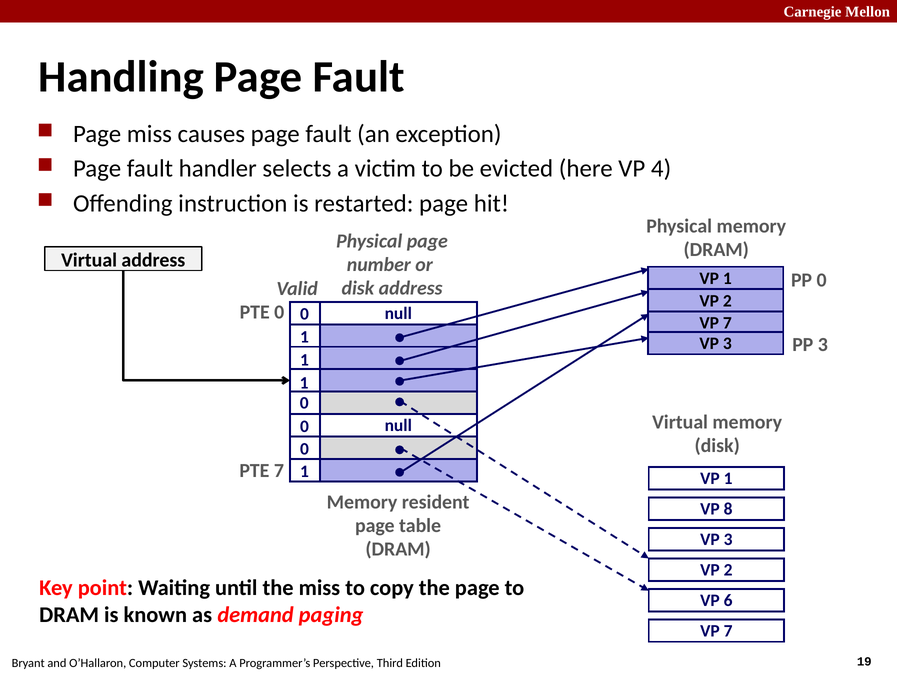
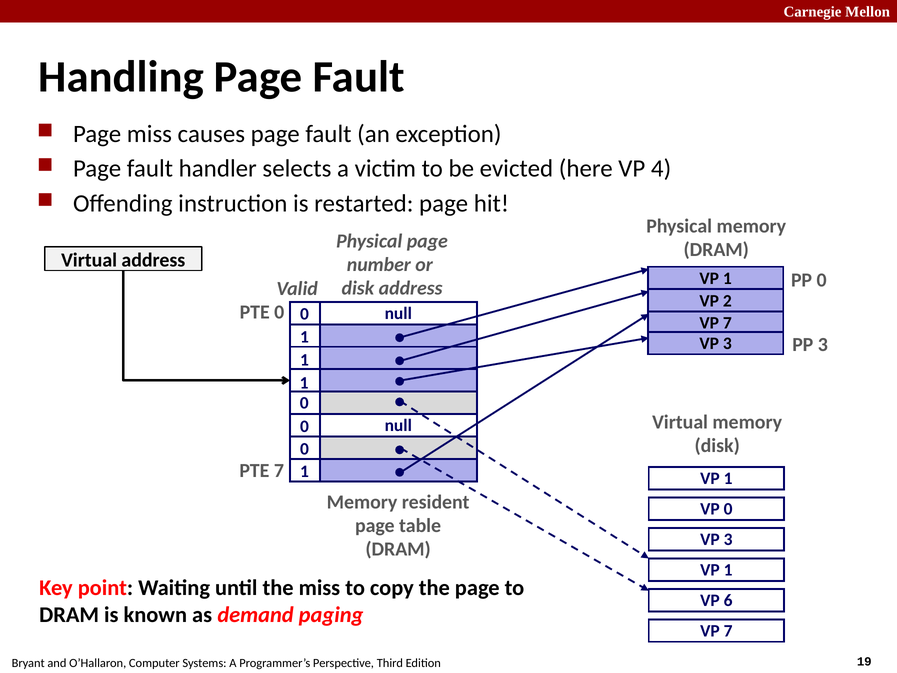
VP 8: 8 -> 0
2 at (728, 570): 2 -> 1
